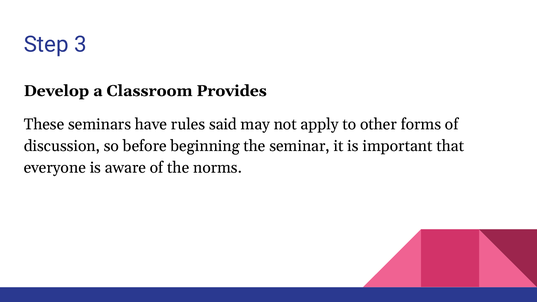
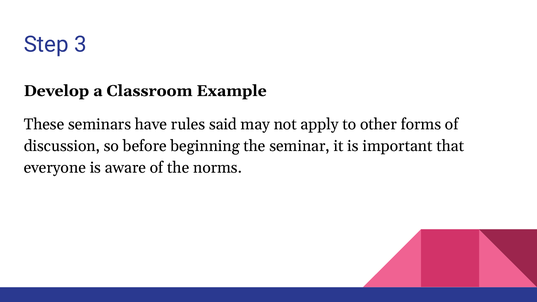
Provides: Provides -> Example
